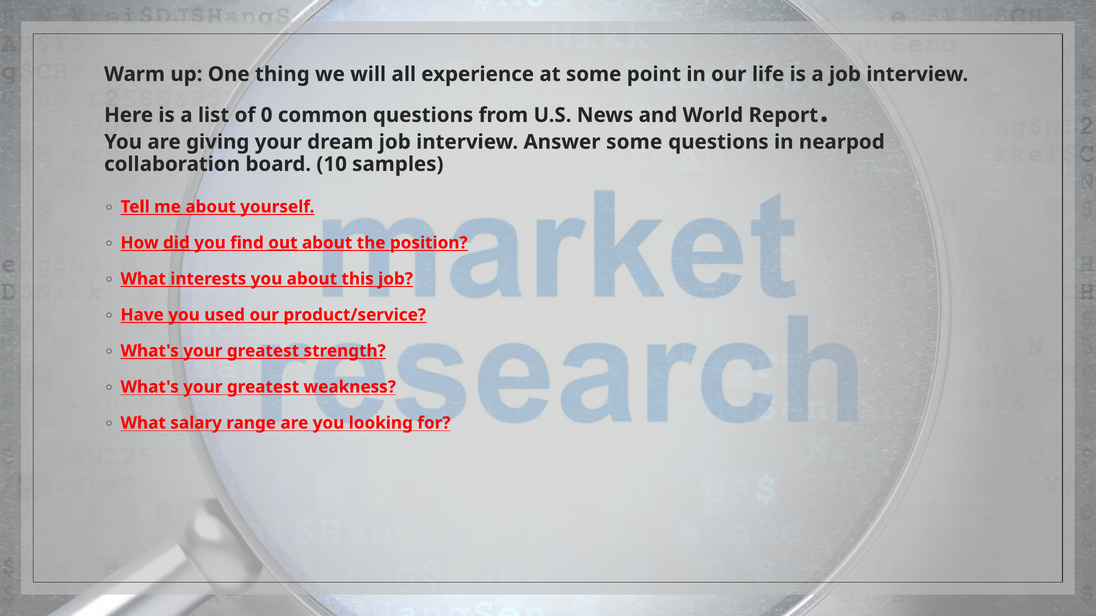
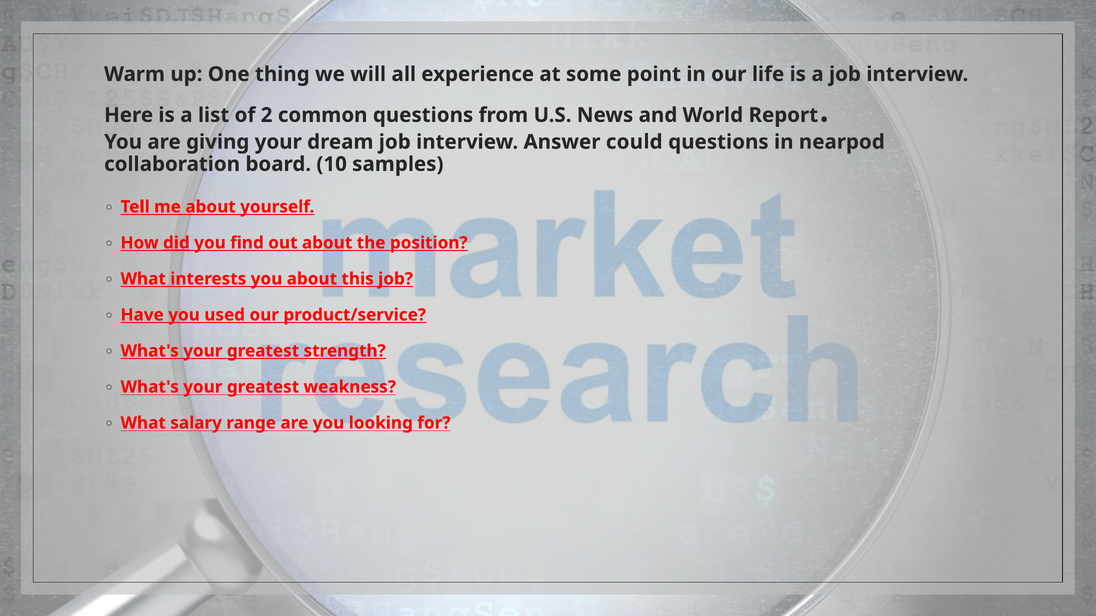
0: 0 -> 2
Answer some: some -> could
out underline: present -> none
